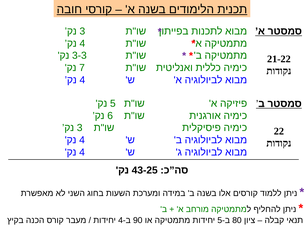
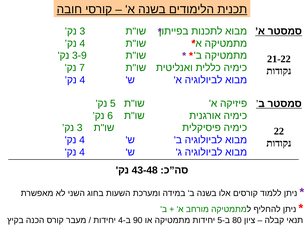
3-3: 3-3 -> 3-9
43-25: 43-25 -> 43-48
